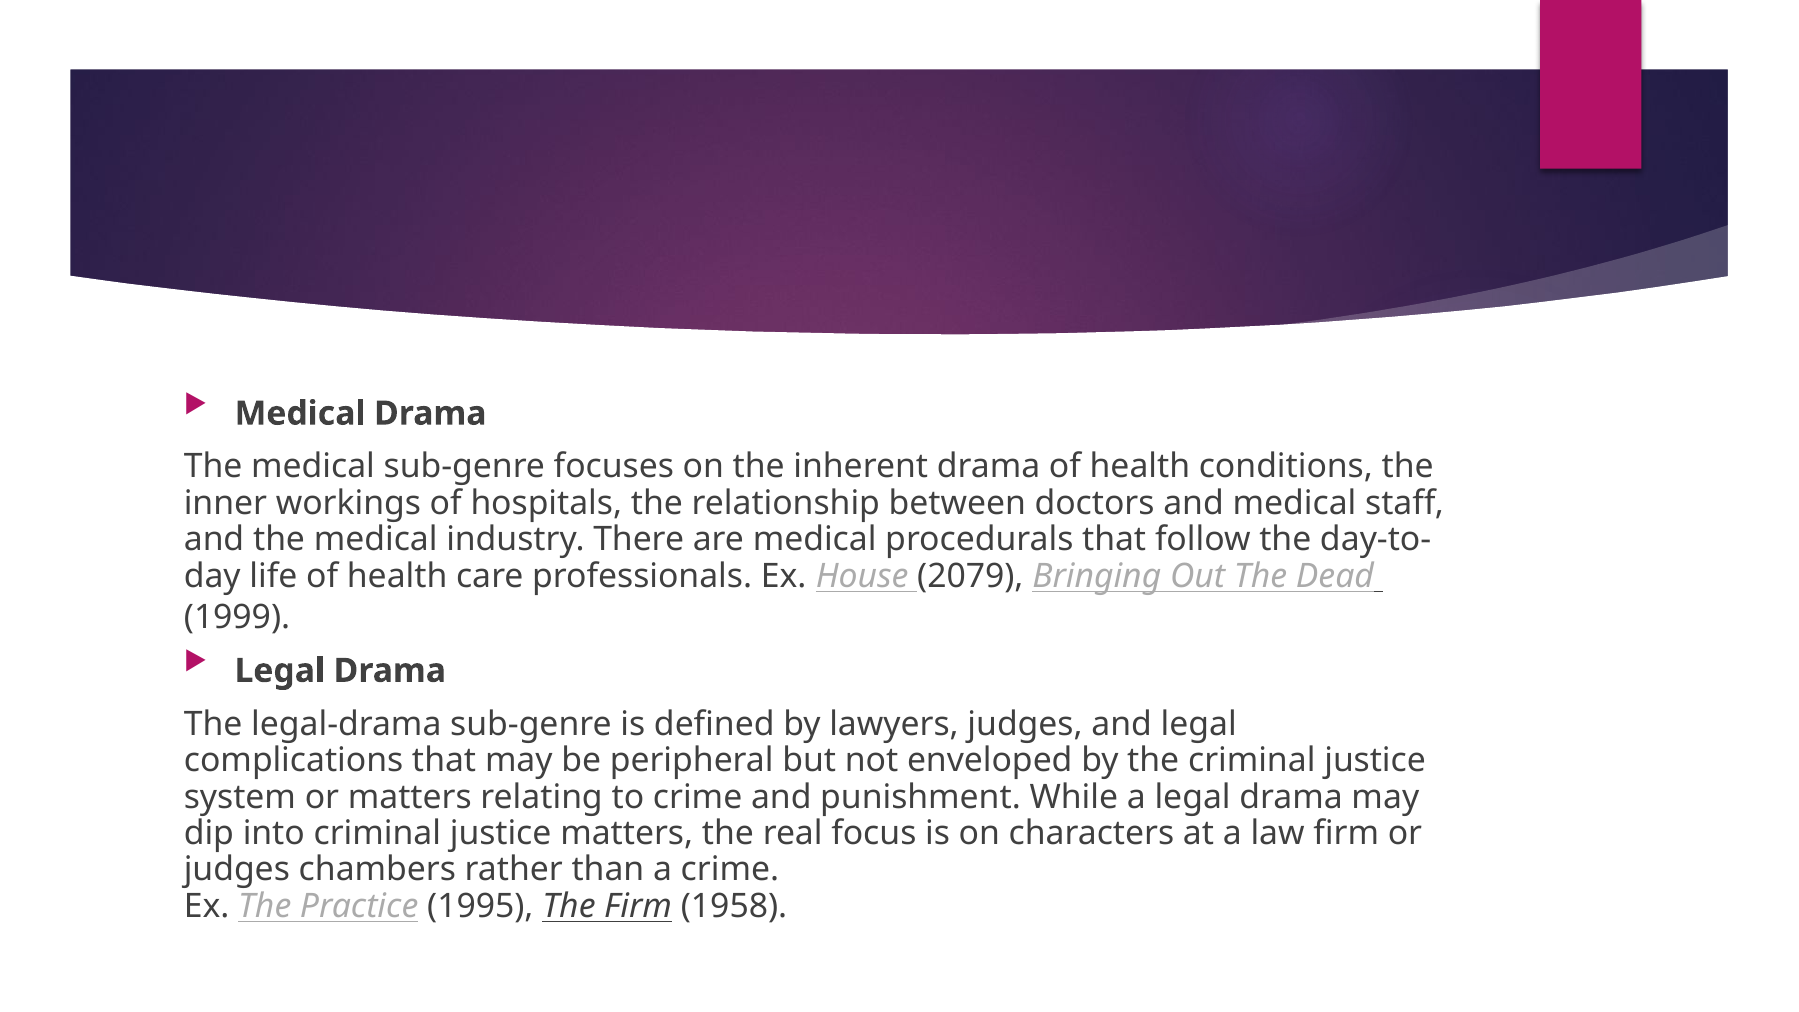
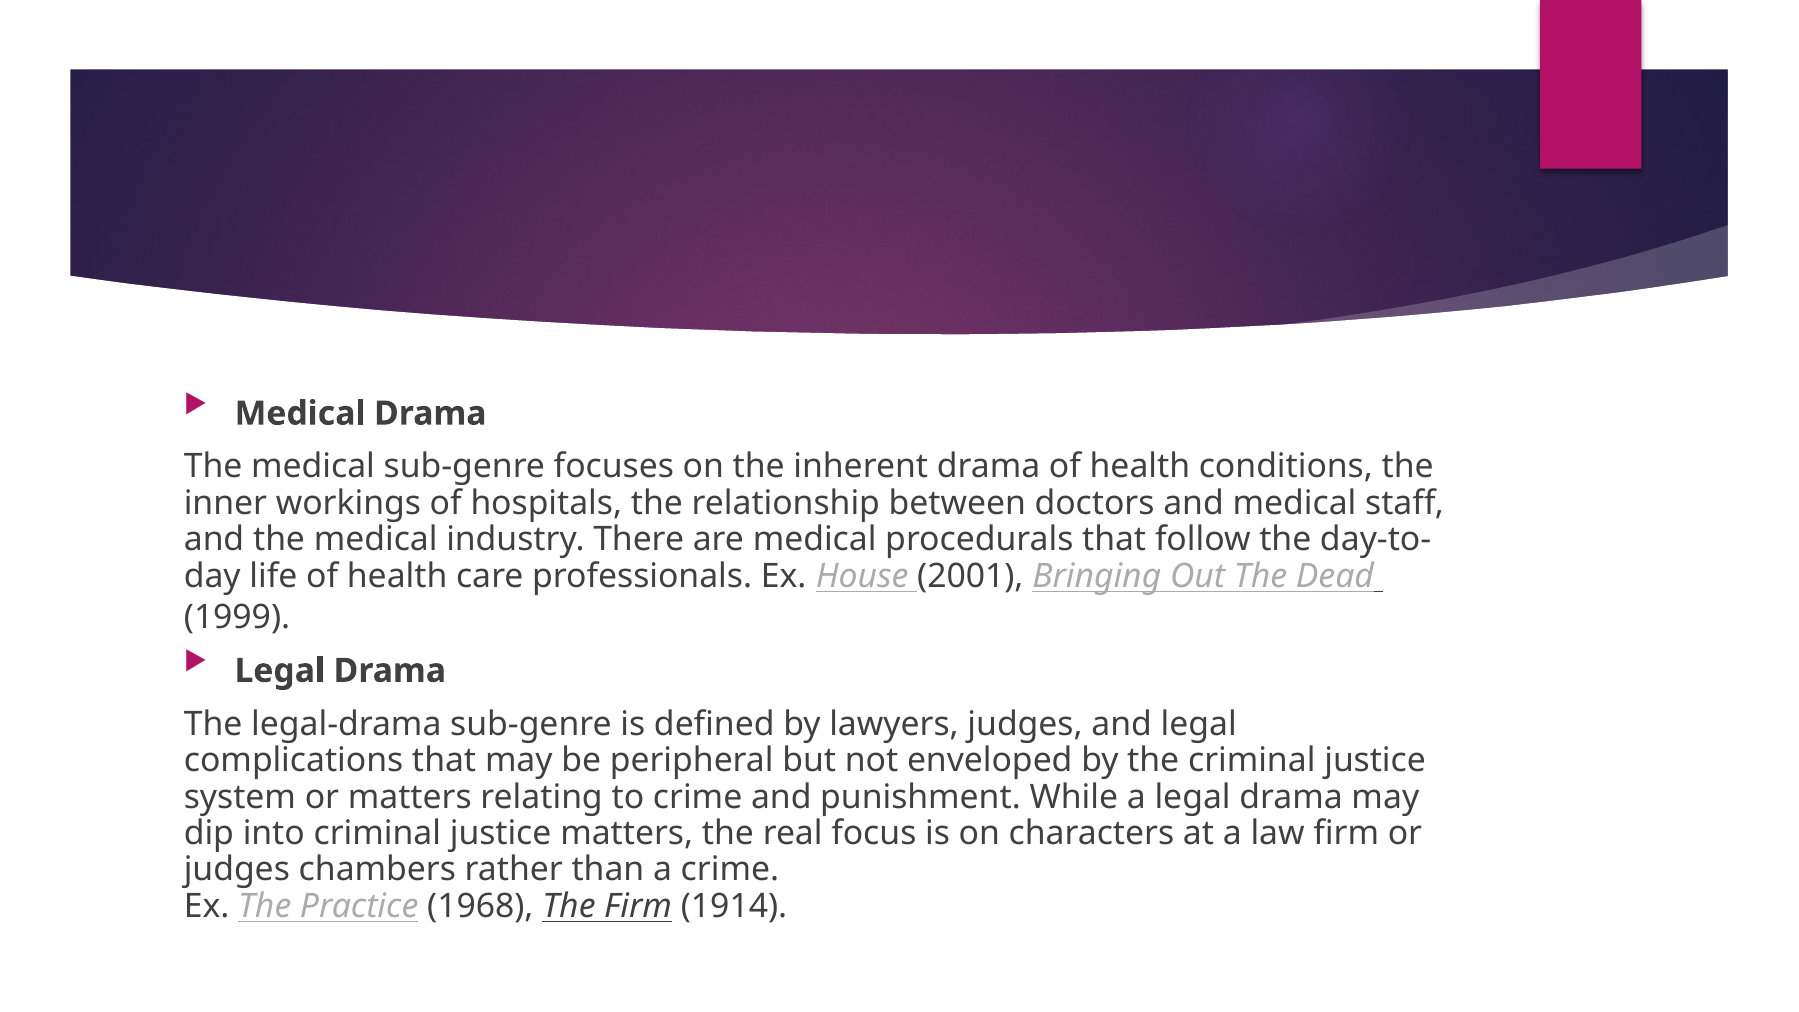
2079: 2079 -> 2001
1995: 1995 -> 1968
1958: 1958 -> 1914
